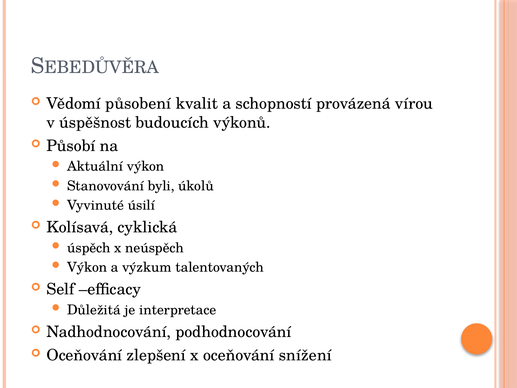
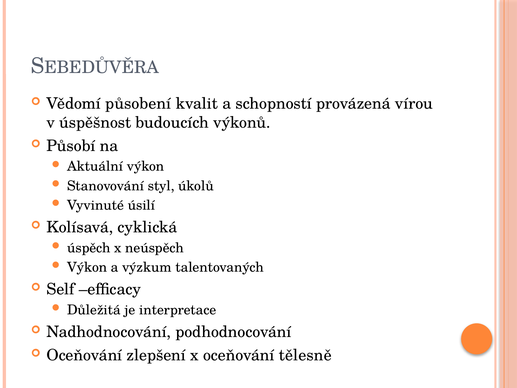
byli: byli -> styl
snížení: snížení -> tělesně
